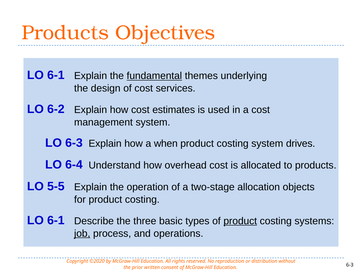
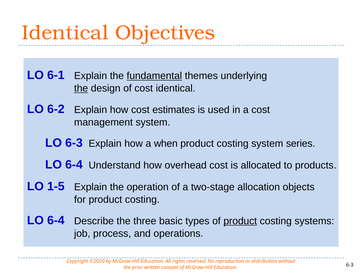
Products at (65, 33): Products -> Identical
the at (81, 88) underline: none -> present
cost services: services -> identical
drives: drives -> series
5-5: 5-5 -> 1-5
6-1 at (56, 220): 6-1 -> 6-4
job underline: present -> none
